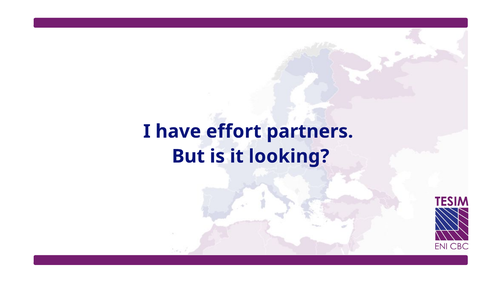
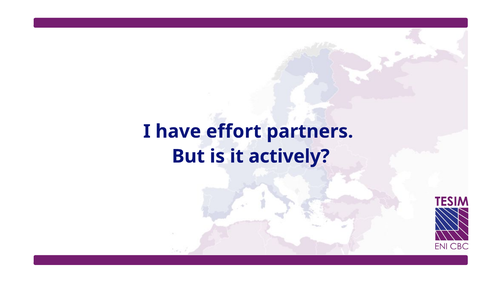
looking: looking -> actively
